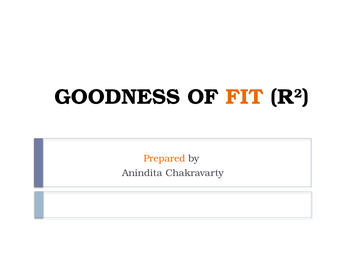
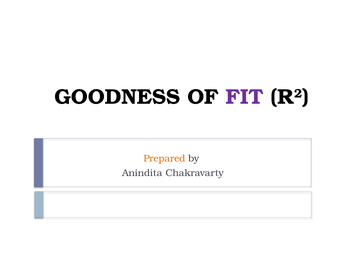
FIT colour: orange -> purple
